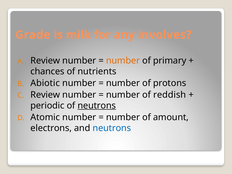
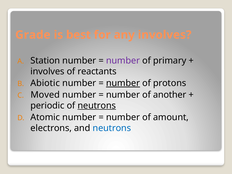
milk: milk -> best
Review at (45, 61): Review -> Station
number at (123, 61) colour: orange -> purple
chances at (47, 71): chances -> involves
nutrients: nutrients -> reactants
number at (123, 83) underline: none -> present
Review at (45, 95): Review -> Moved
reddish: reddish -> another
